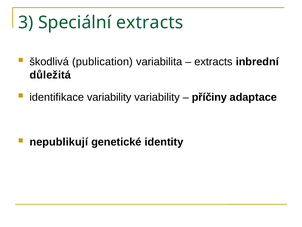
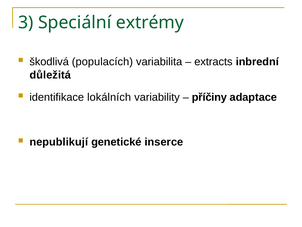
Speciální extracts: extracts -> extrémy
publication: publication -> populacích
identifikace variability: variability -> lokálních
identity: identity -> inserce
